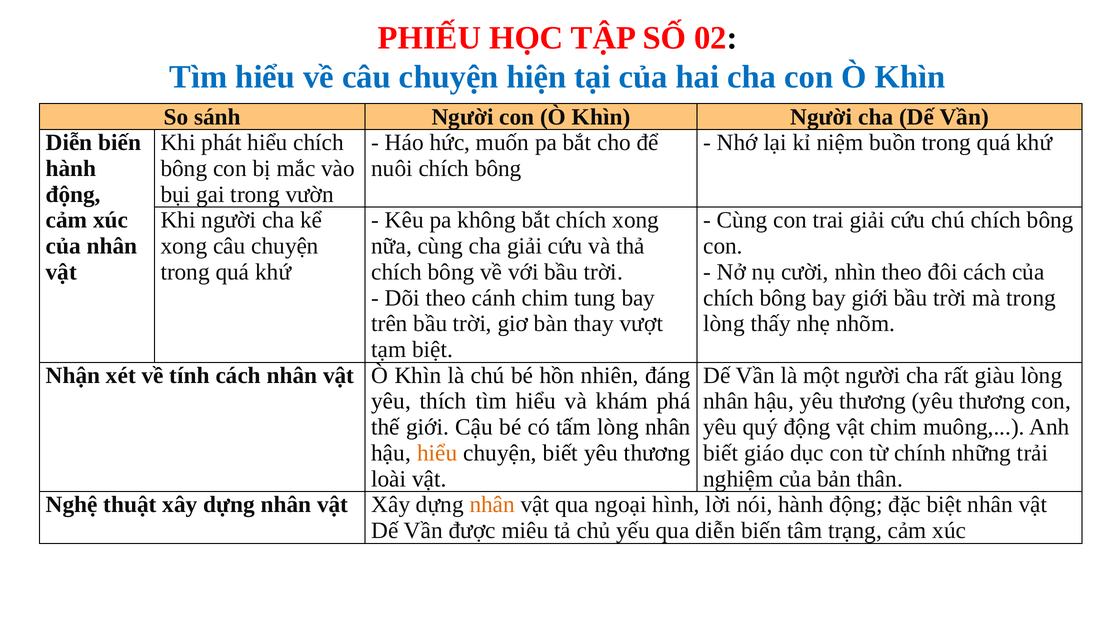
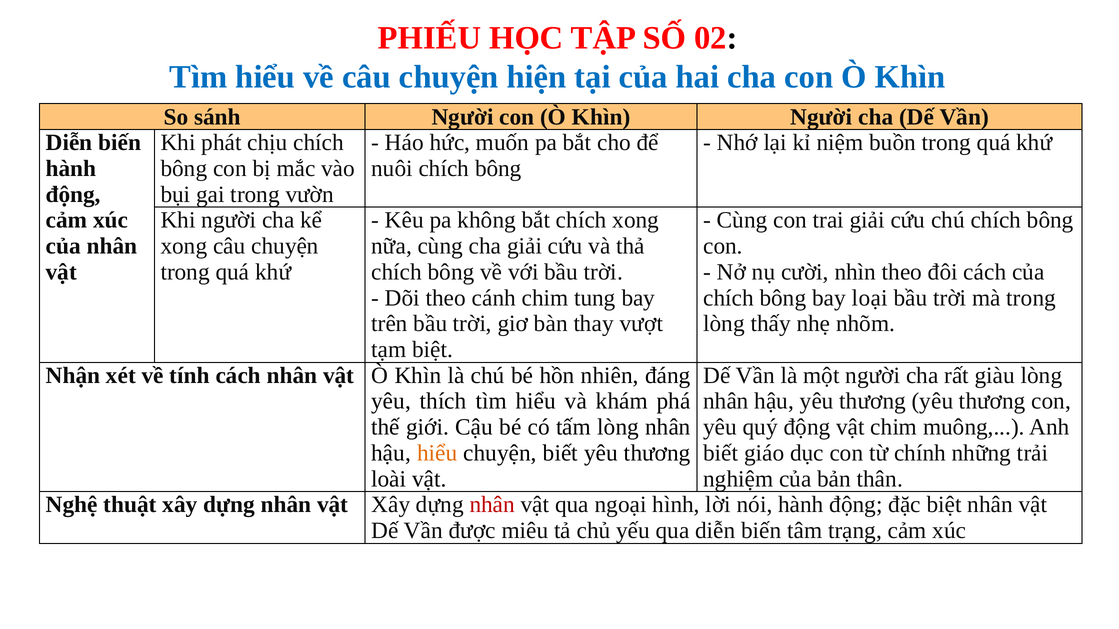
phát hiểu: hiểu -> chịu
bay giới: giới -> loại
nhân at (492, 505) colour: orange -> red
